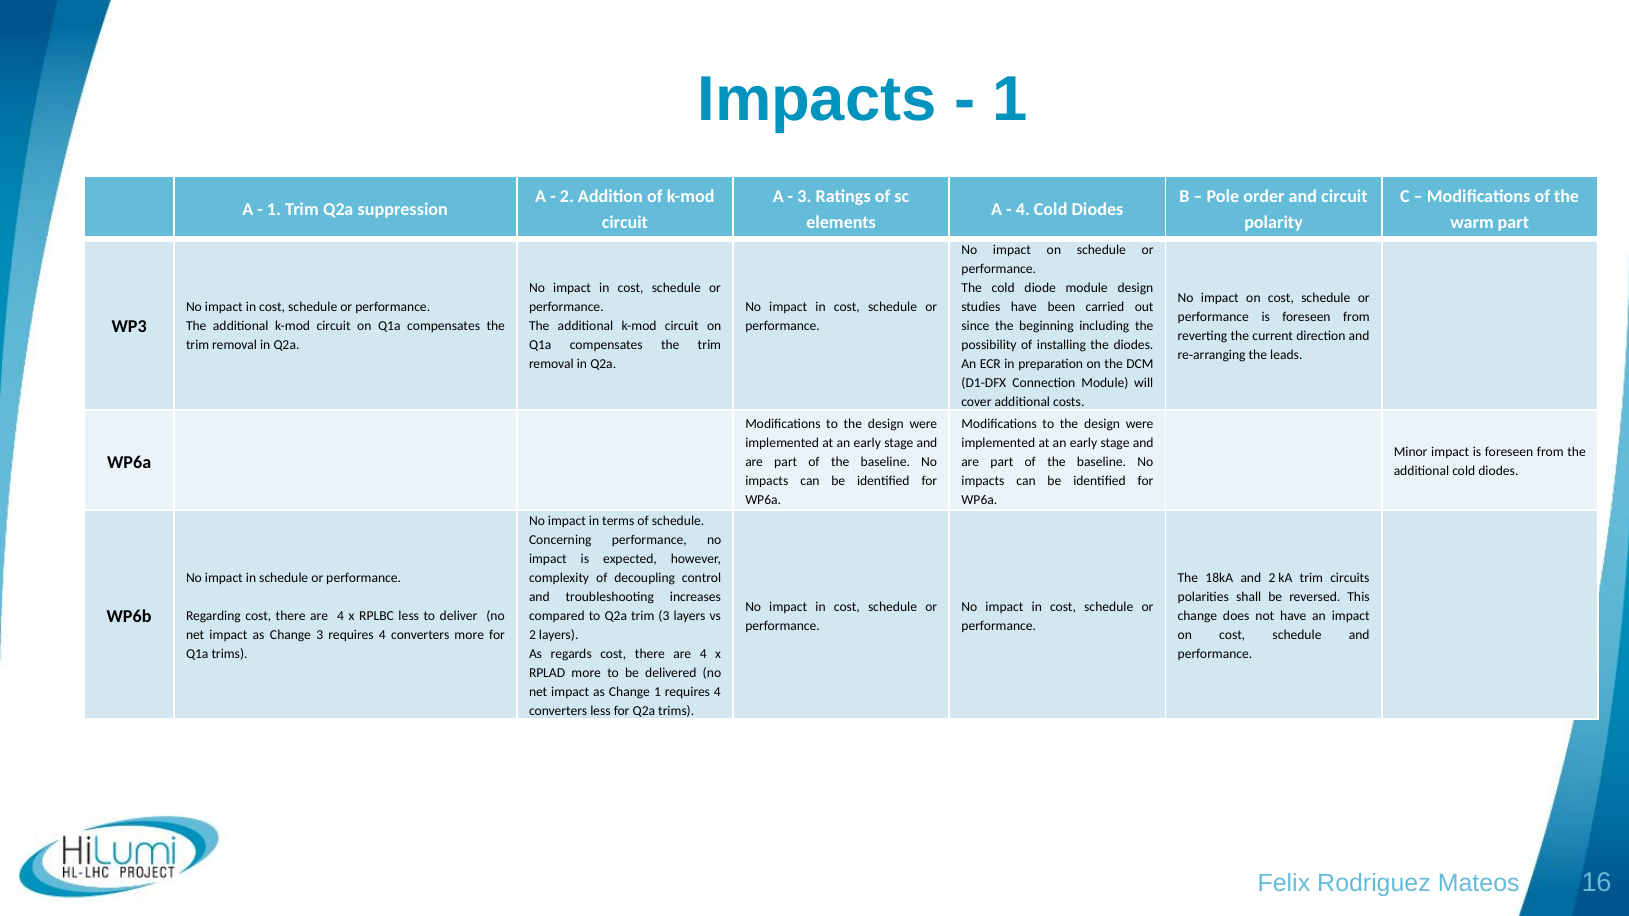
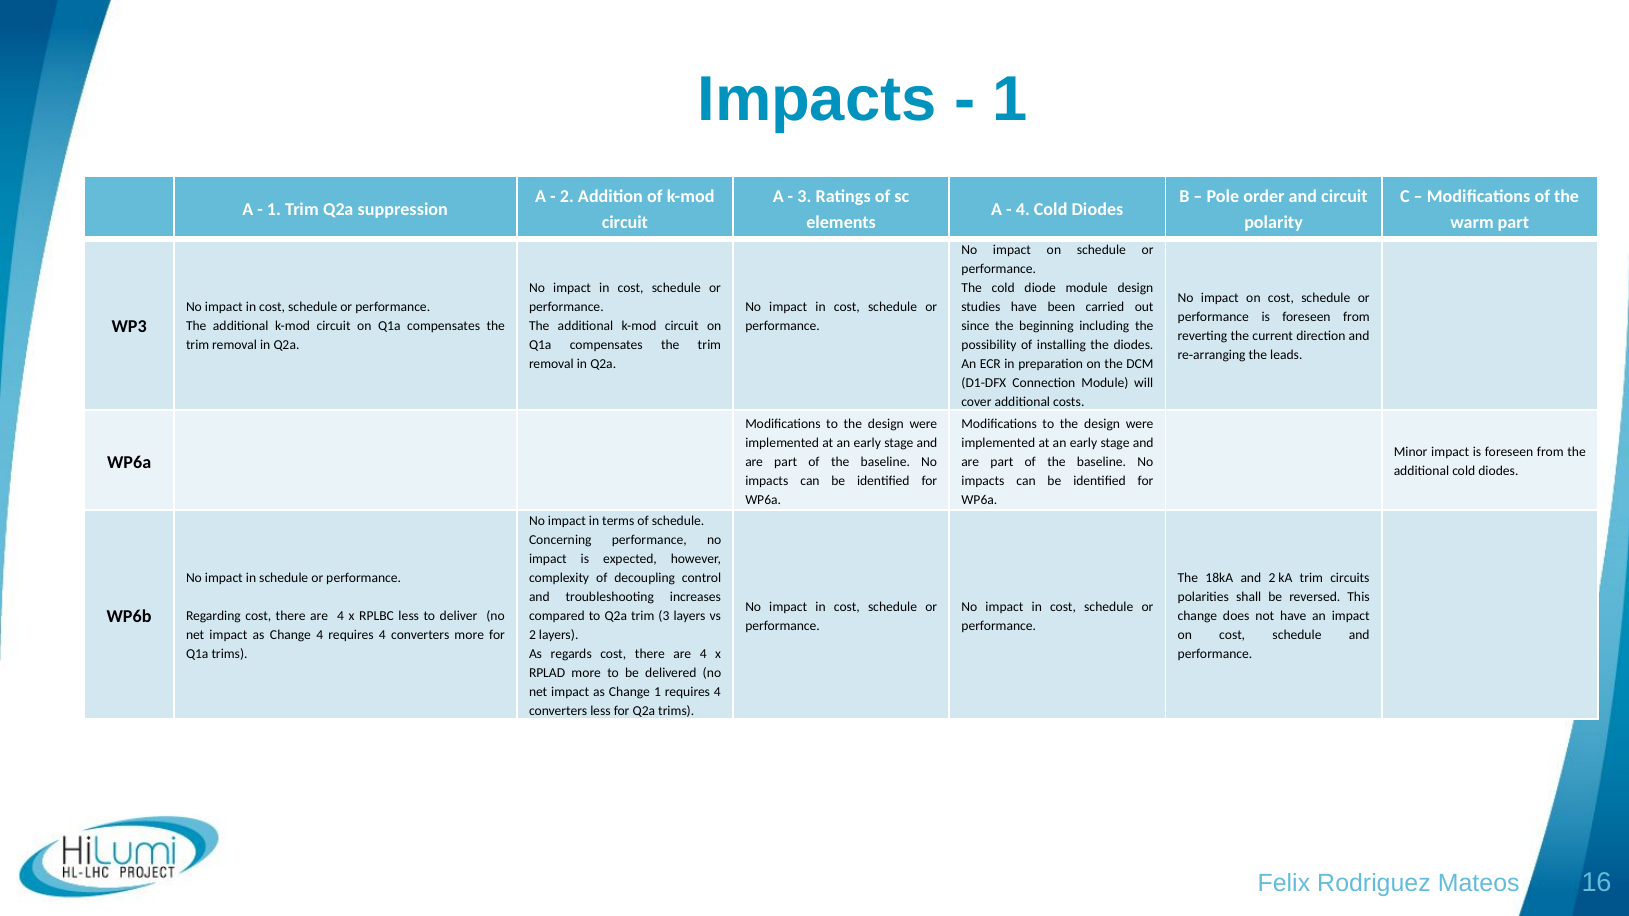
Change 3: 3 -> 4
